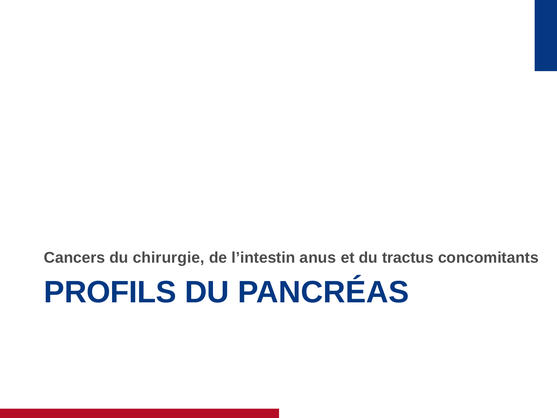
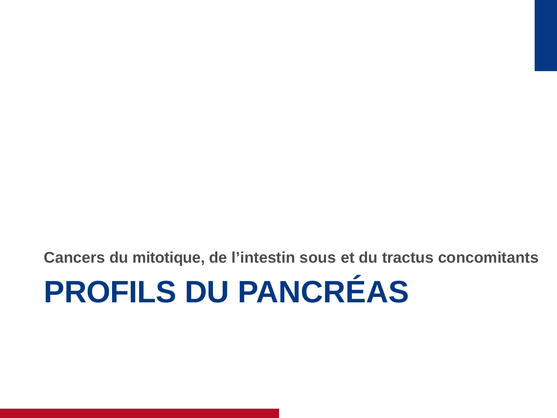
chirurgie: chirurgie -> mitotique
anus: anus -> sous
